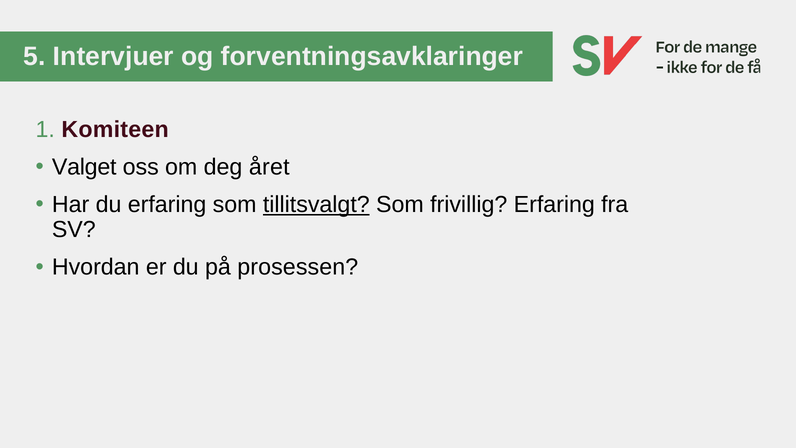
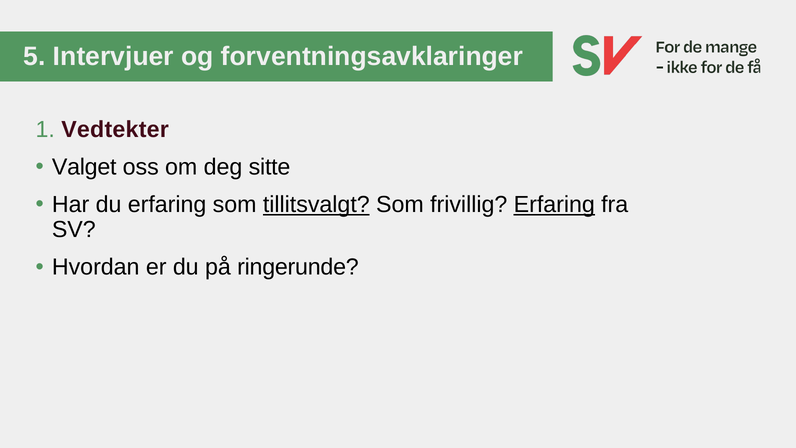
Komiteen: Komiteen -> Vedtekter
året: året -> sitte
Erfaring at (554, 205) underline: none -> present
prosessen: prosessen -> ringerunde
